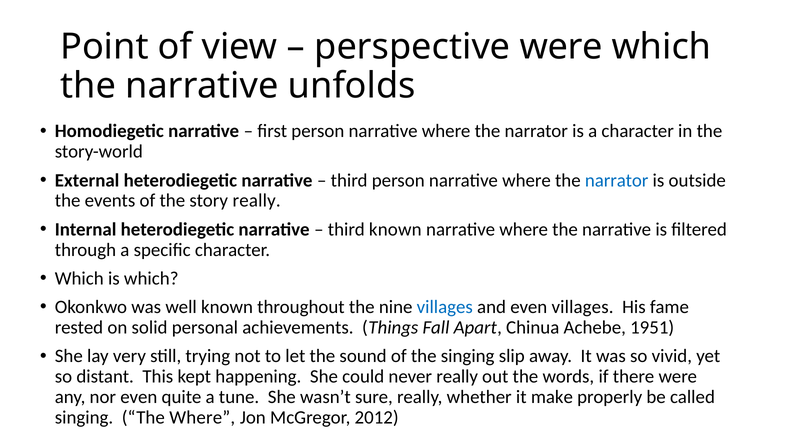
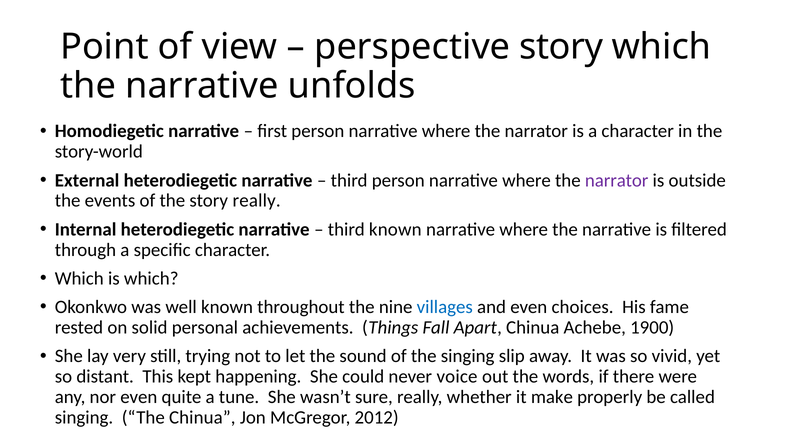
perspective were: were -> story
narrator at (617, 180) colour: blue -> purple
even villages: villages -> choices
1951: 1951 -> 1900
never really: really -> voice
The Where: Where -> Chinua
